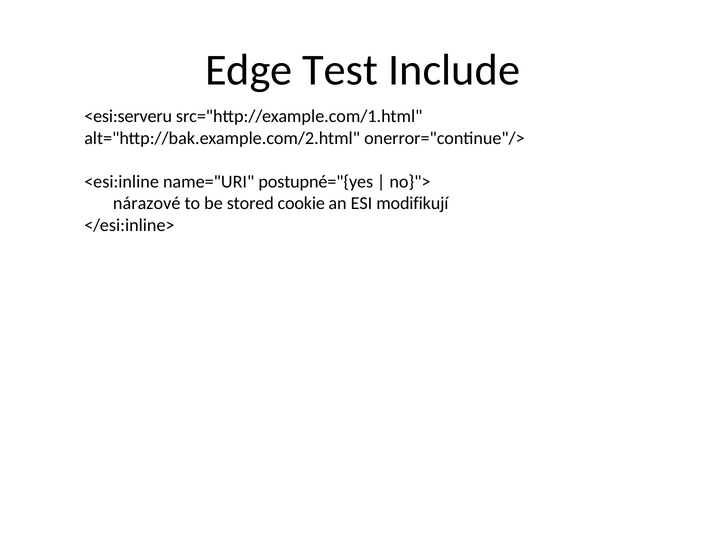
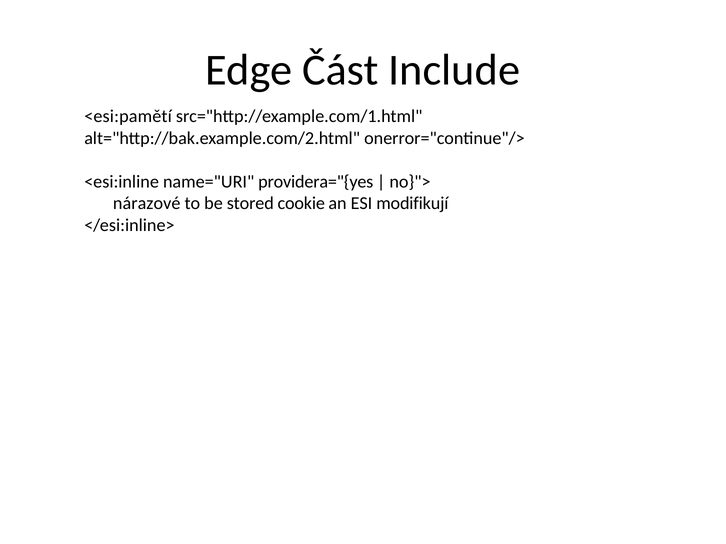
Test: Test -> Část
<esi:serveru: <esi:serveru -> <esi:pamětí
postupné="{yes: postupné="{yes -> providera="{yes
